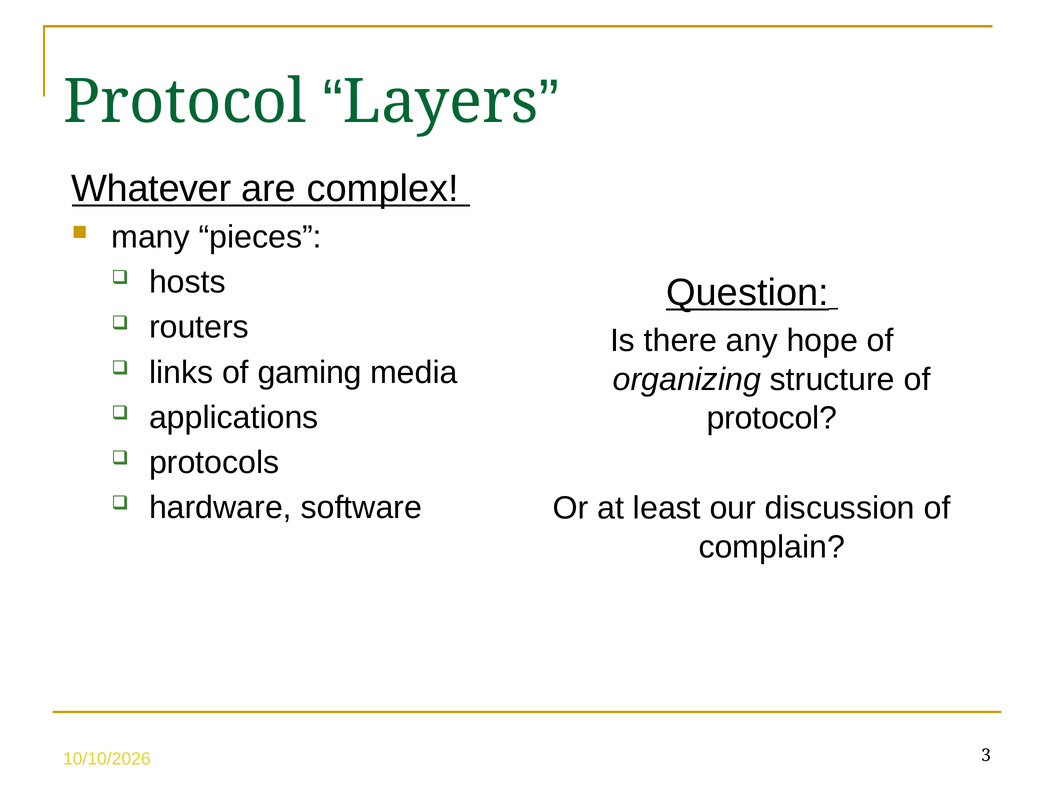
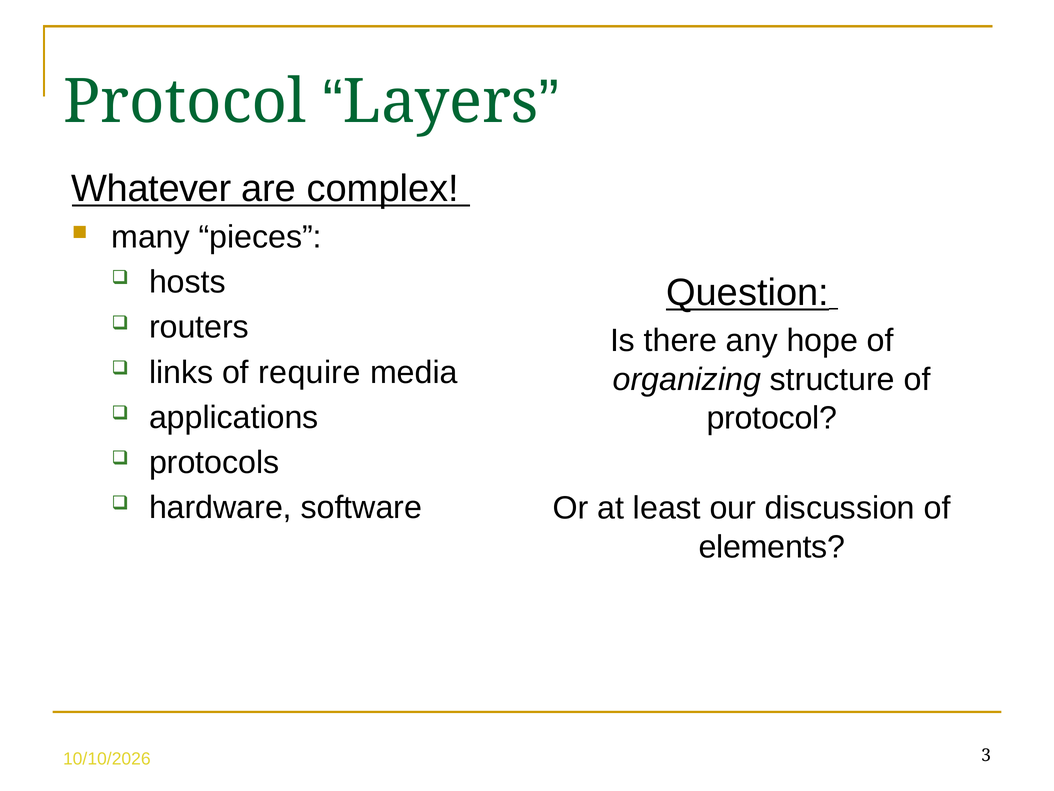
gaming: gaming -> require
complain: complain -> elements
